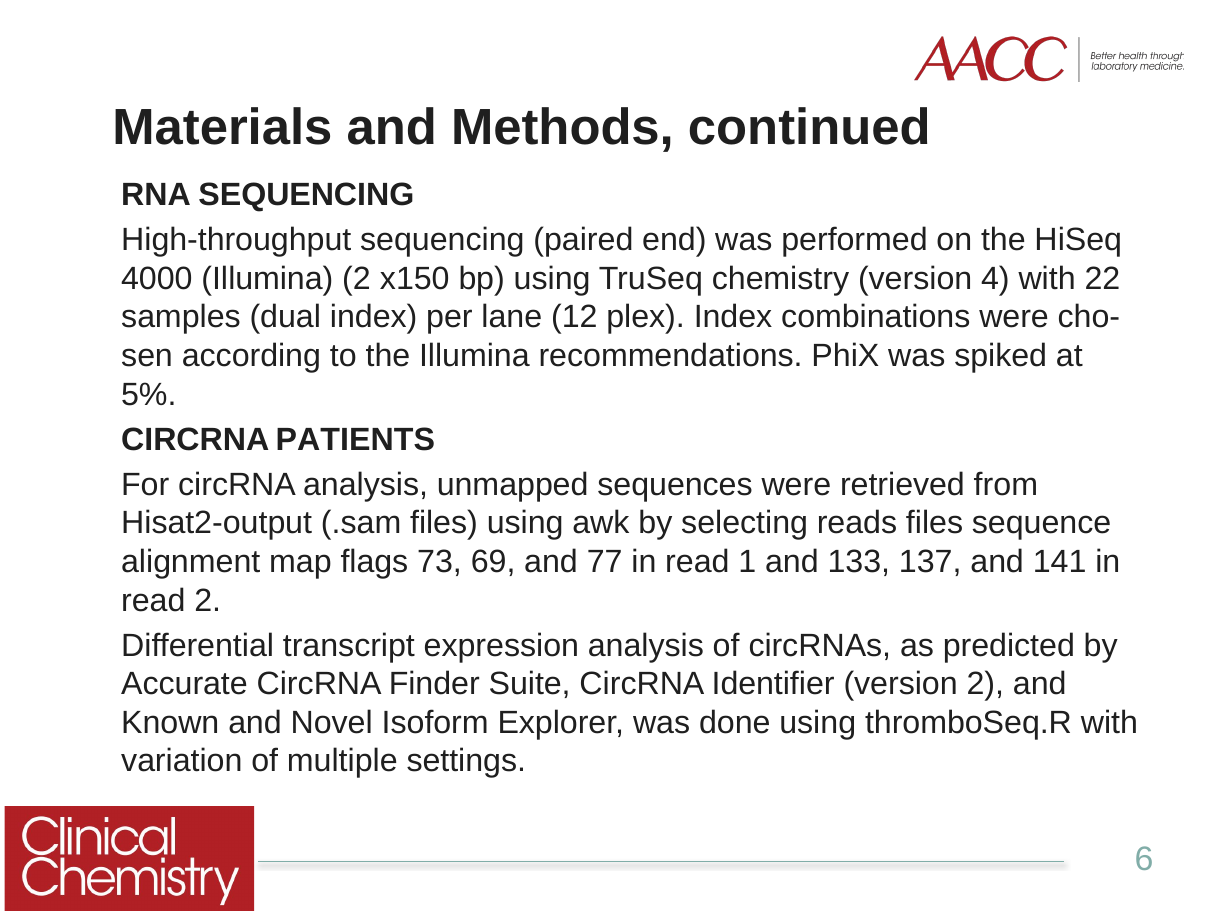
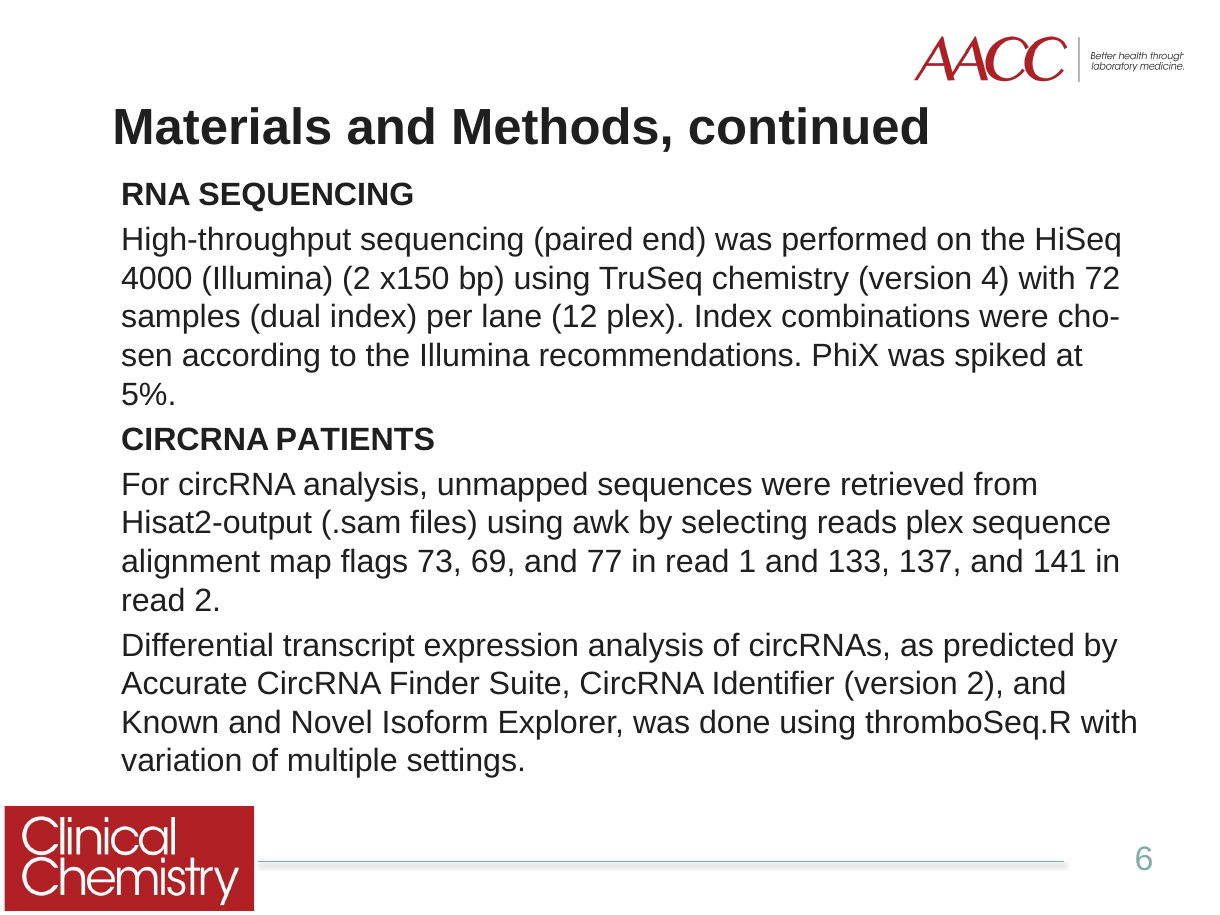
22: 22 -> 72
reads files: files -> plex
